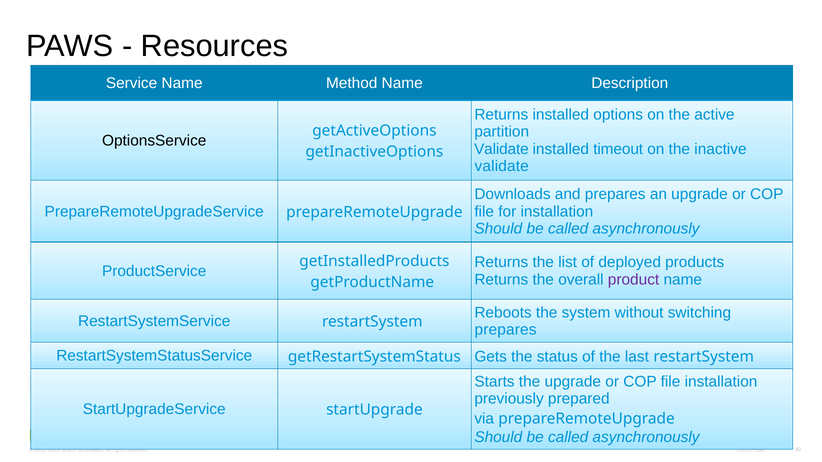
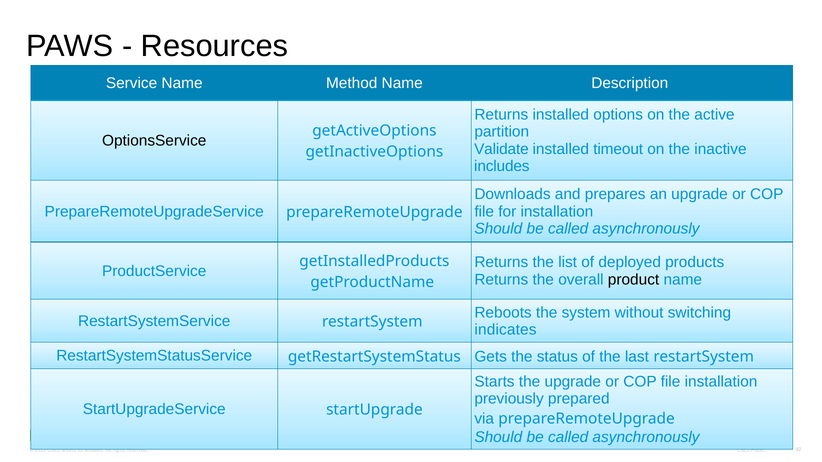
validate at (502, 167): validate -> includes
product colour: purple -> black
prepares at (506, 330): prepares -> indicates
